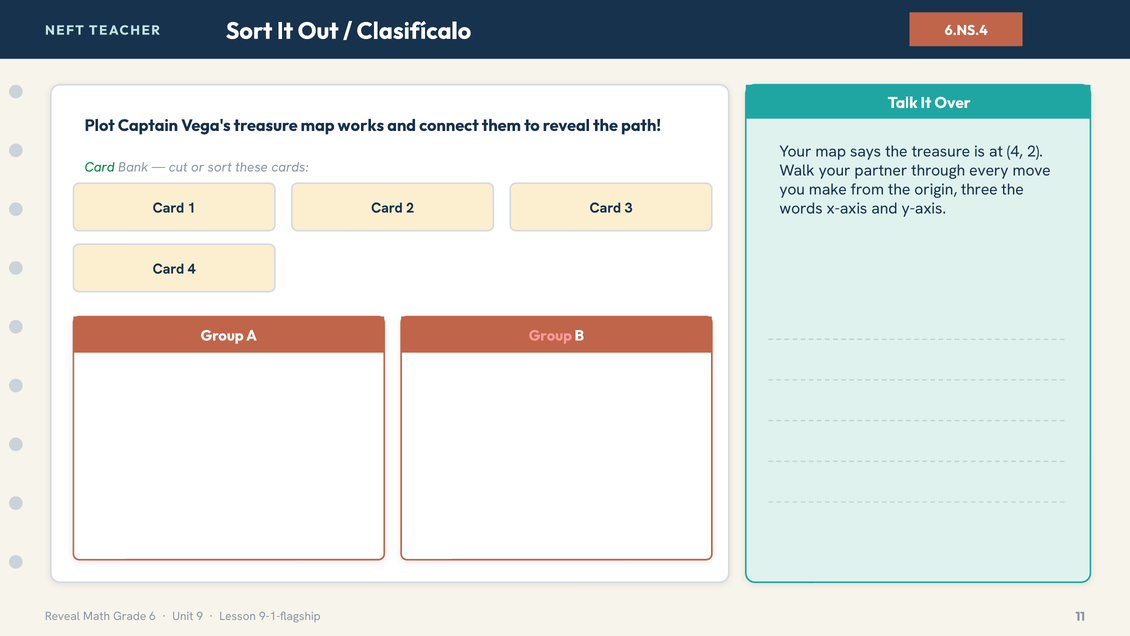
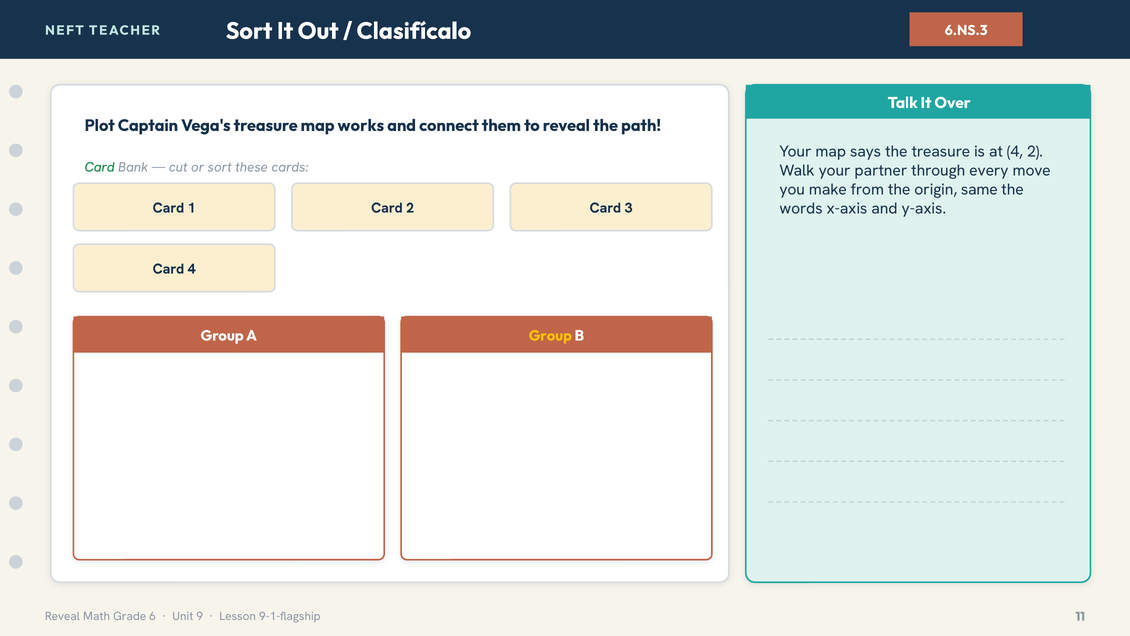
6.NS.4: 6.NS.4 -> 6.NS.3
three: three -> same
Group at (550, 336) colour: pink -> yellow
